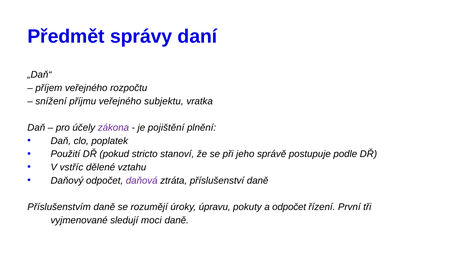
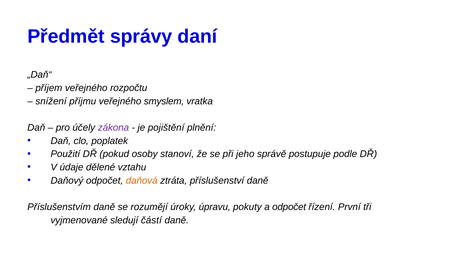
subjektu: subjektu -> smyslem
stricto: stricto -> osoby
vstříc: vstříc -> údaje
daňová colour: purple -> orange
moci: moci -> částí
